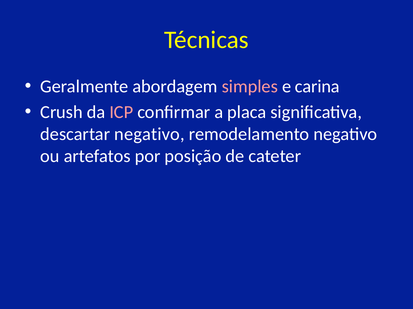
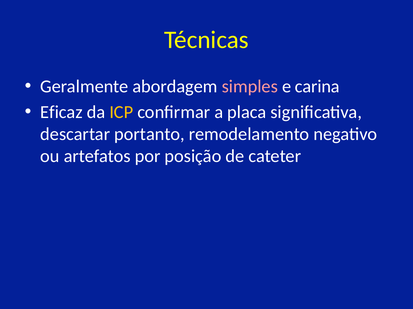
Crush: Crush -> Eficaz
ICP colour: pink -> yellow
descartar negativo: negativo -> portanto
